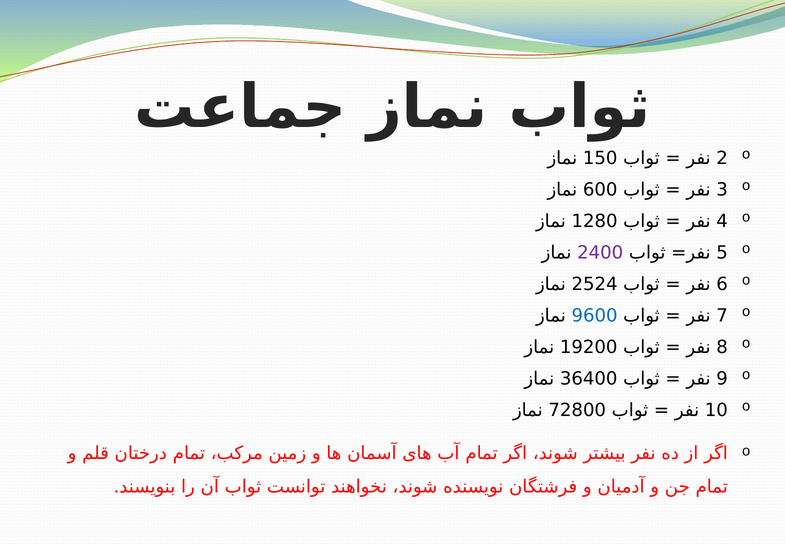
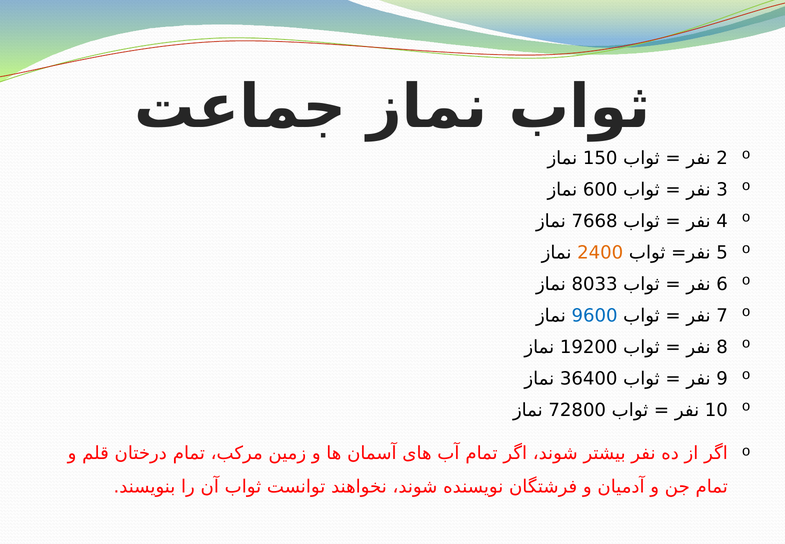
1280: 1280 -> 7668
2400 colour: purple -> orange
2524: 2524 -> 8033
